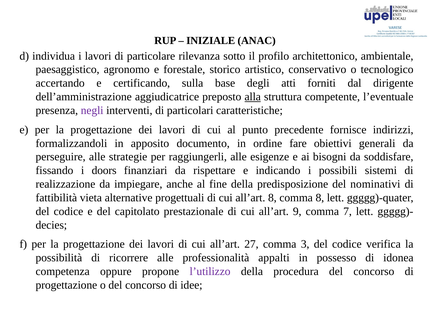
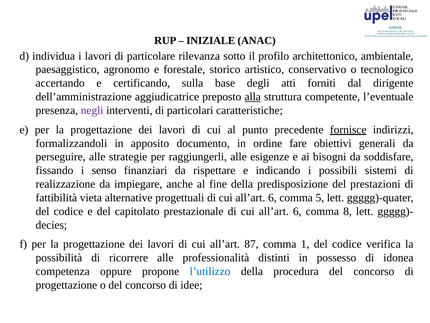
fornisce underline: none -> present
doors: doors -> senso
nominativi: nominativi -> prestazioni
8 at (272, 197): 8 -> 6
comma 8: 8 -> 5
9 at (297, 211): 9 -> 6
7: 7 -> 8
27: 27 -> 87
3: 3 -> 1
appalti: appalti -> distinti
l’utilizzo colour: purple -> blue
